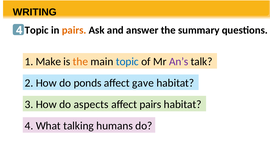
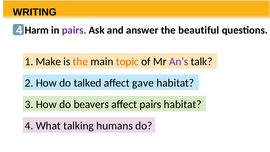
Topic at (37, 30): Topic -> Harm
pairs at (74, 30) colour: orange -> purple
summary: summary -> beautiful
topic at (127, 62) colour: blue -> orange
ponds: ponds -> talked
aspects: aspects -> beavers
